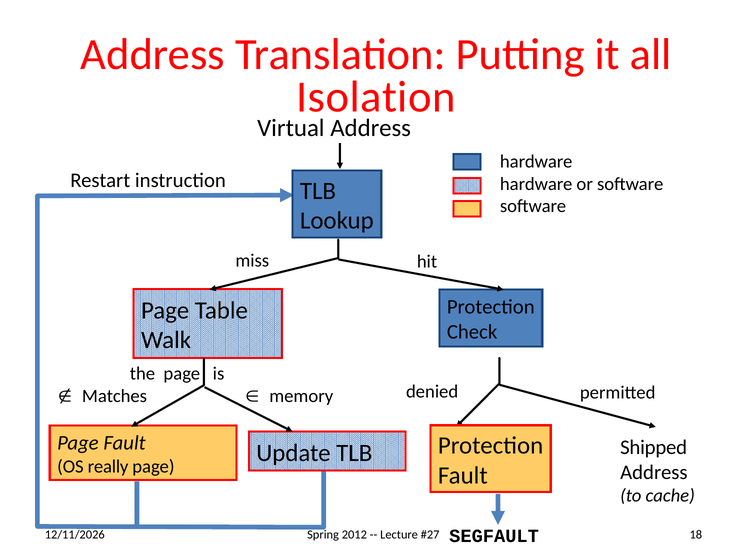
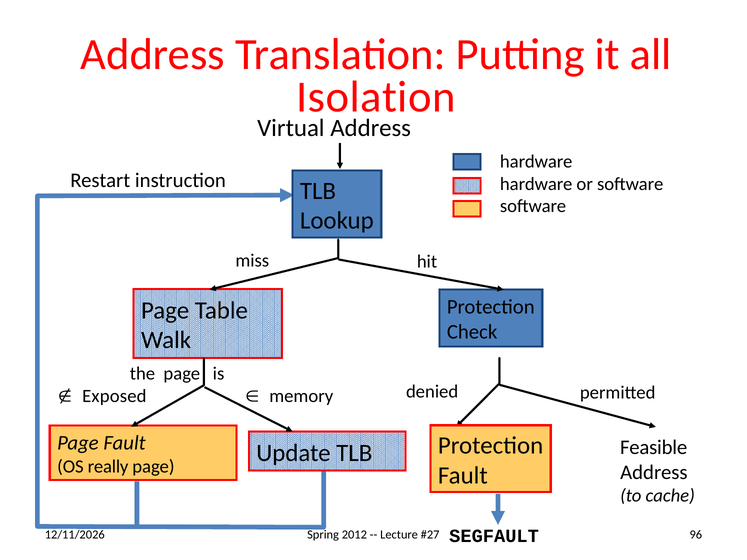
Matches: Matches -> Exposed
Shipped: Shipped -> Feasible
18: 18 -> 96
